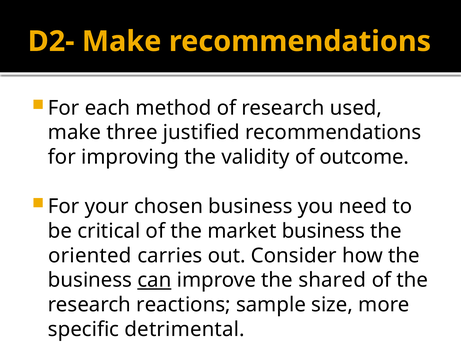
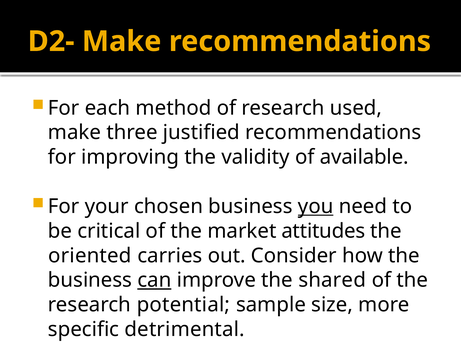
outcome: outcome -> available
you underline: none -> present
market business: business -> attitudes
reactions: reactions -> potential
